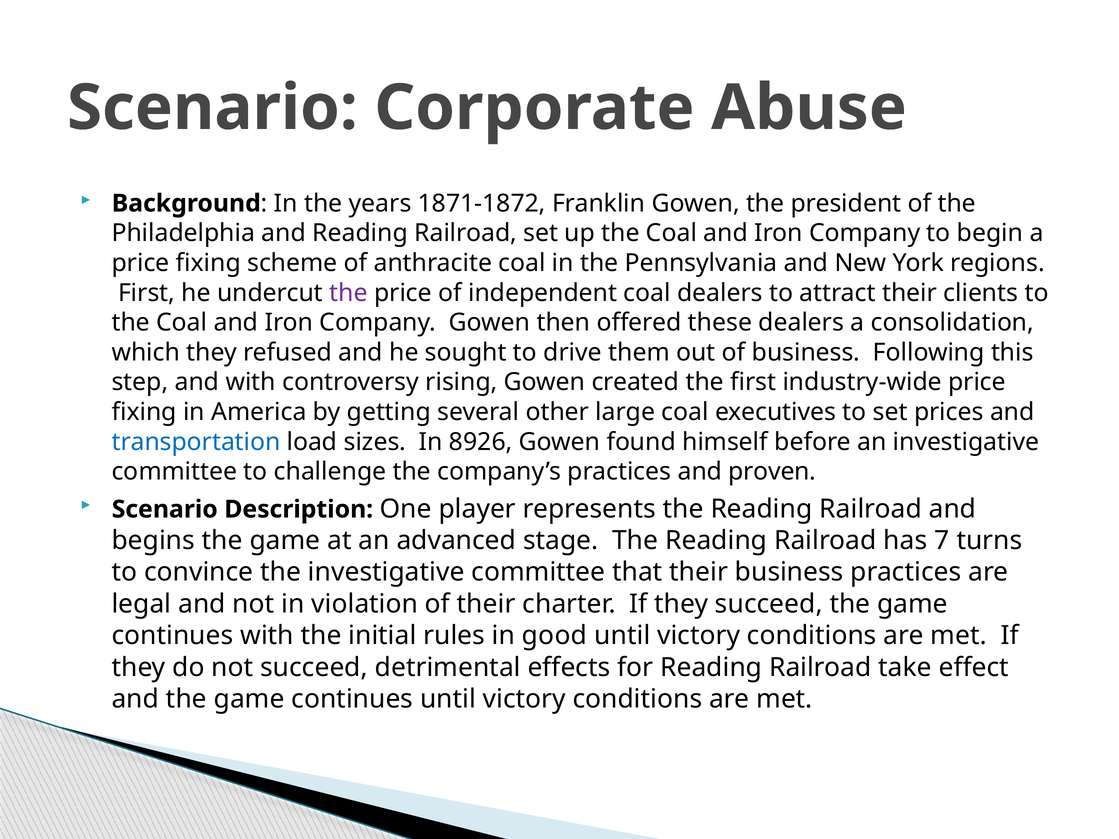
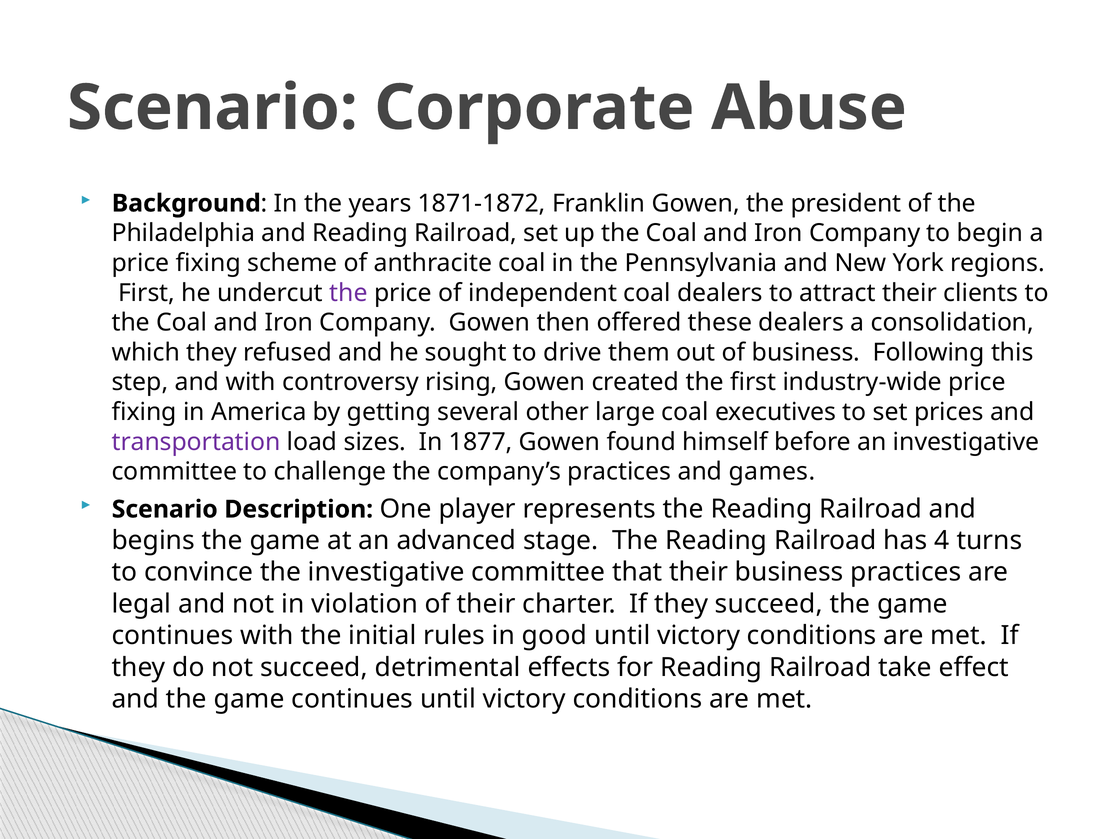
transportation colour: blue -> purple
8926: 8926 -> 1877
proven: proven -> games
7: 7 -> 4
